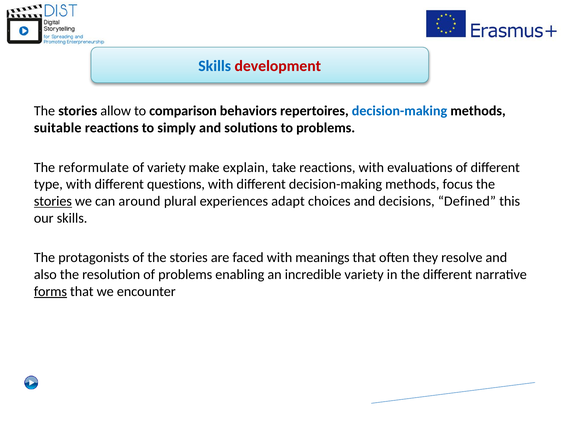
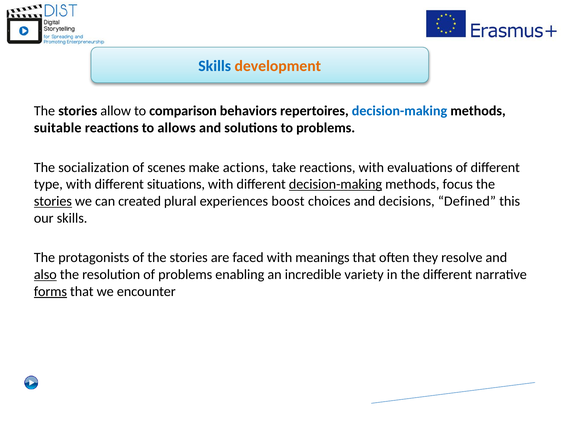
development colour: red -> orange
simply: simply -> allows
reformulate: reformulate -> socialization
of variety: variety -> scenes
explain: explain -> actions
questions: questions -> situations
decision-making at (336, 184) underline: none -> present
around: around -> created
adapt: adapt -> boost
also underline: none -> present
